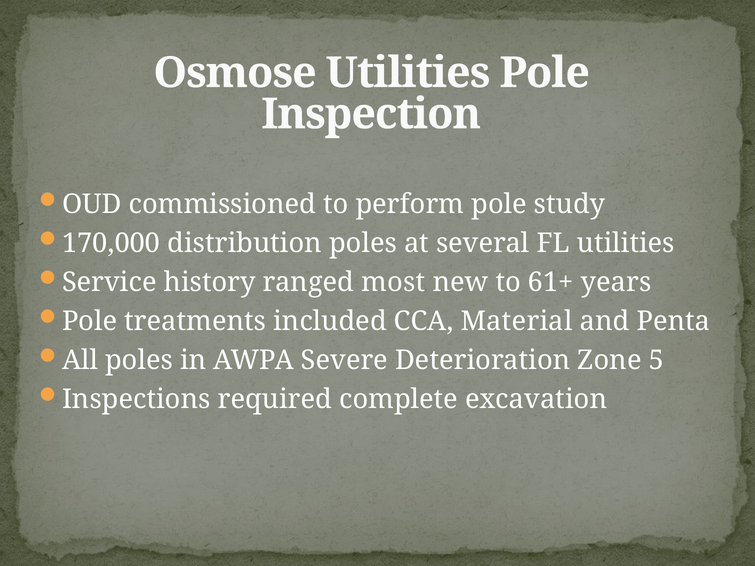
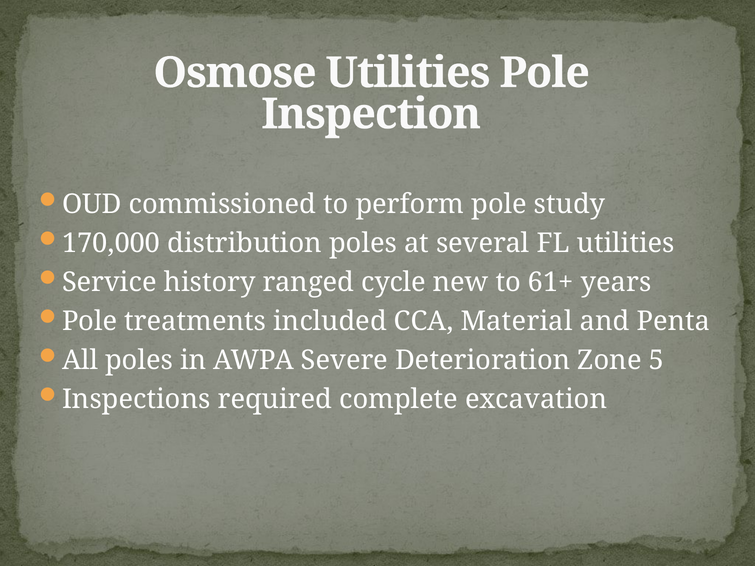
most: most -> cycle
